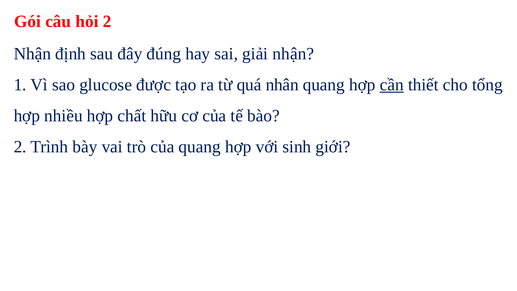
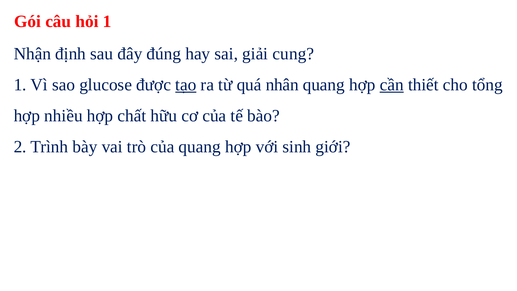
hỏi 2: 2 -> 1
giải nhận: nhận -> cung
tạo underline: none -> present
